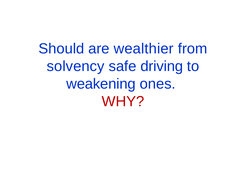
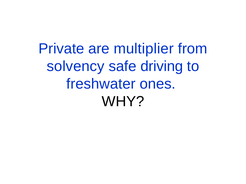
Should: Should -> Private
wealthier: wealthier -> multiplier
weakening: weakening -> freshwater
WHY colour: red -> black
